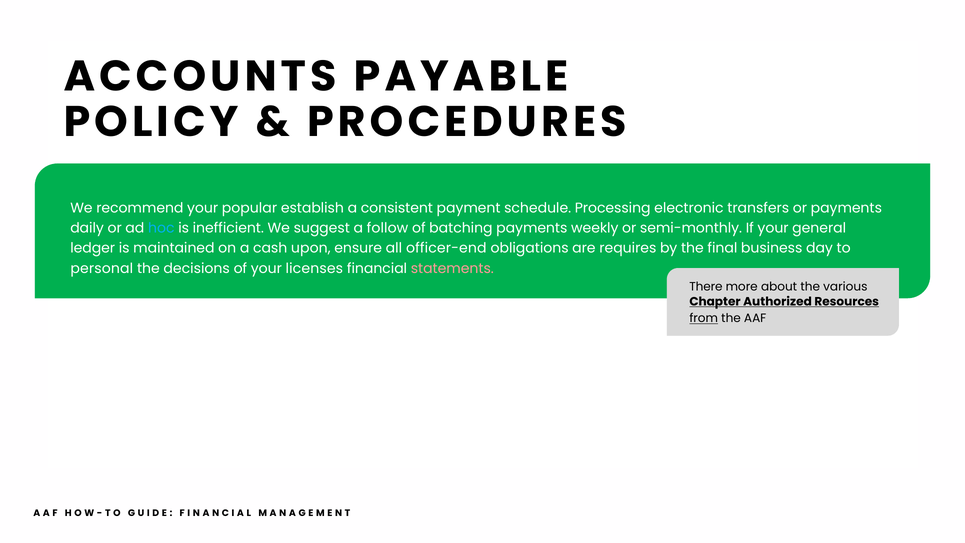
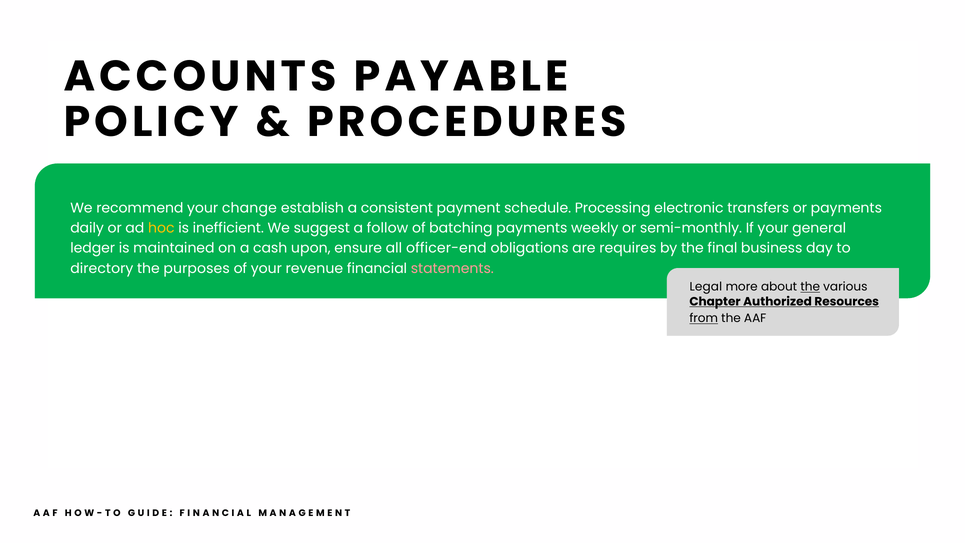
popular: popular -> change
hoc colour: light blue -> yellow
personal: personal -> directory
decisions: decisions -> purposes
licenses: licenses -> revenue
There: There -> Legal
the at (810, 287) underline: none -> present
